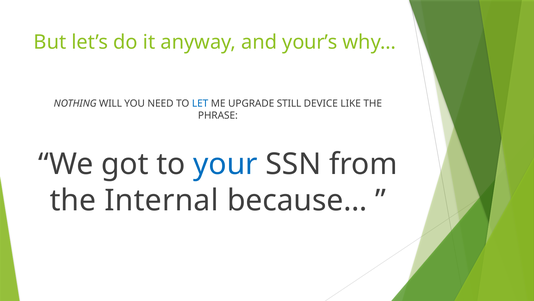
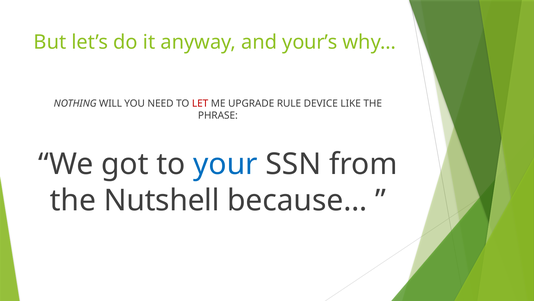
LET colour: blue -> red
STILL: STILL -> RULE
Internal: Internal -> Nutshell
